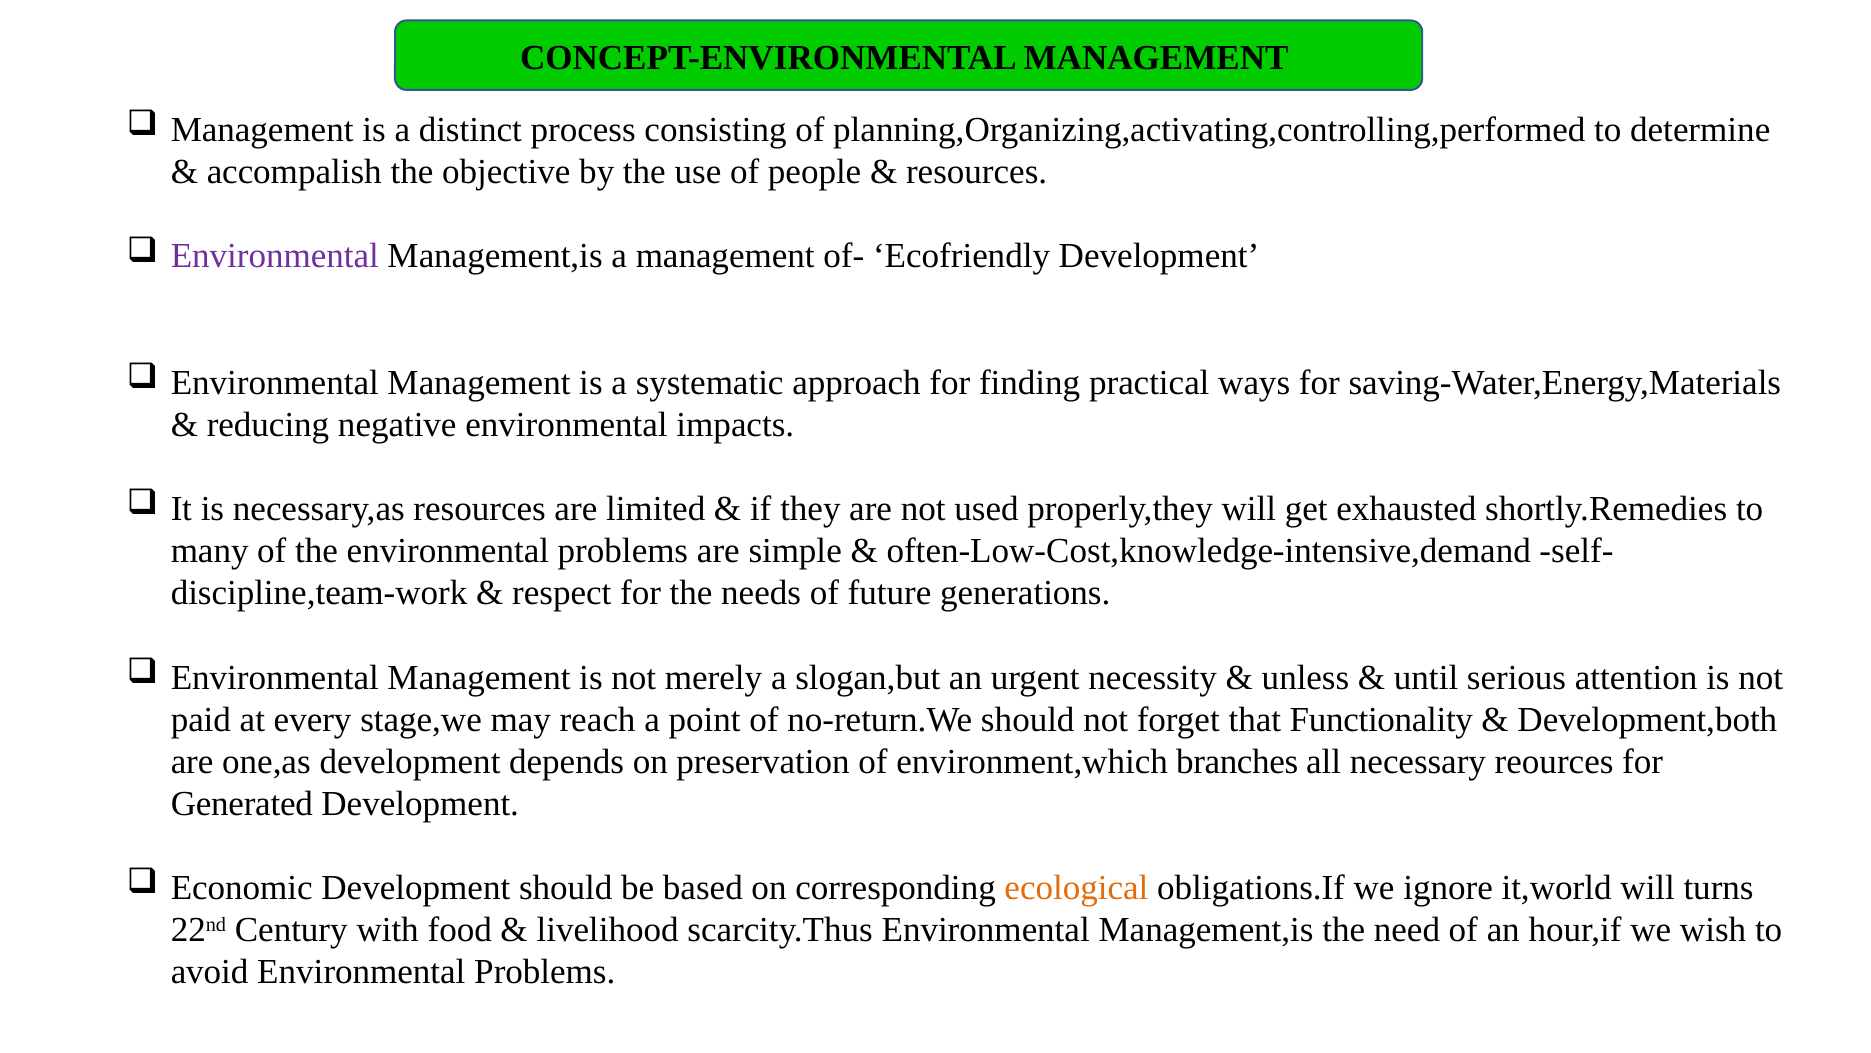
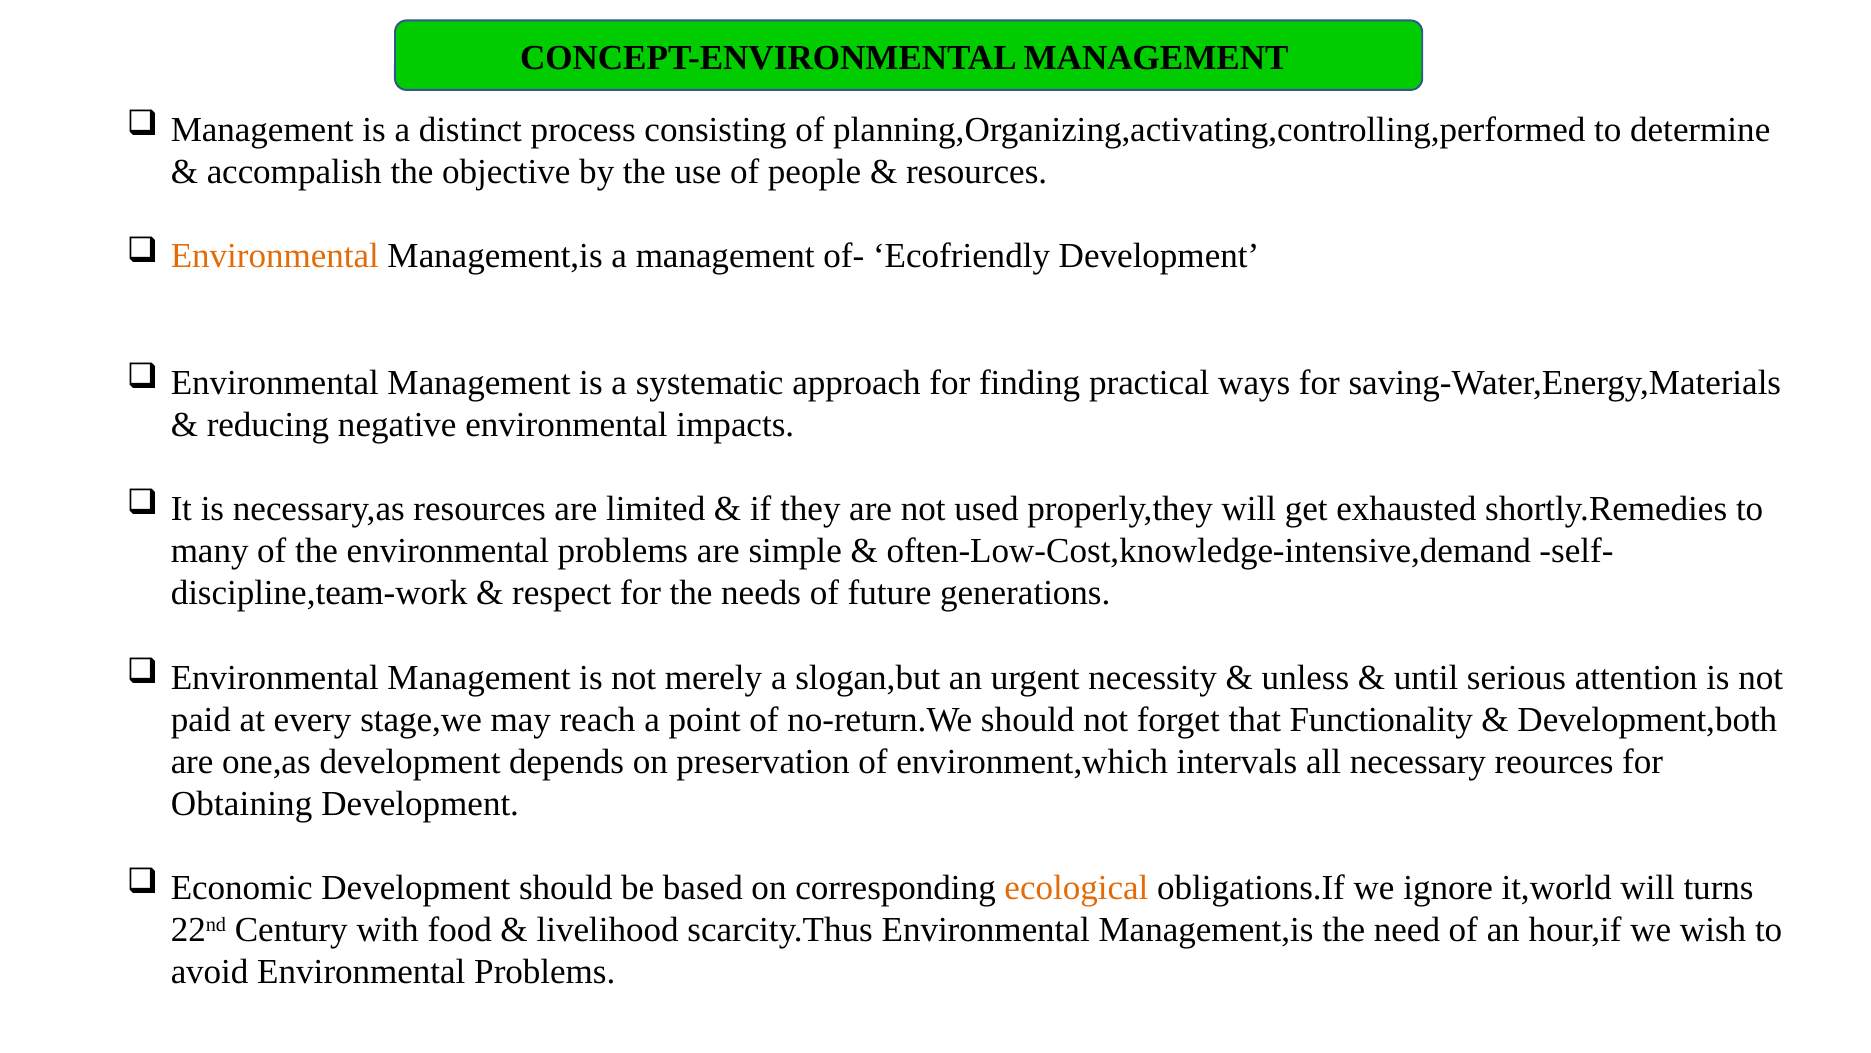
Environmental at (275, 256) colour: purple -> orange
branches: branches -> intervals
Generated: Generated -> Obtaining
